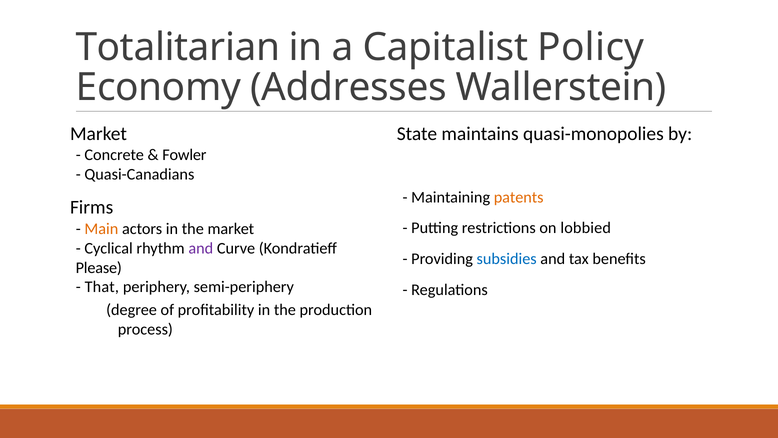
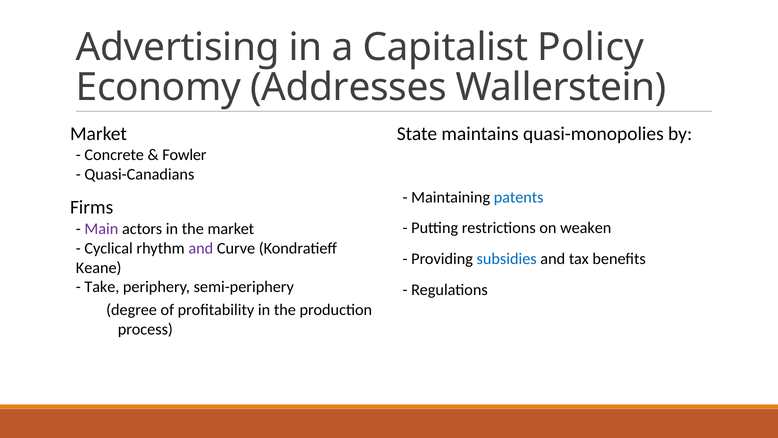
Totalitarian: Totalitarian -> Advertising
patents colour: orange -> blue
lobbied: lobbied -> weaken
Main colour: orange -> purple
Please: Please -> Keane
That: That -> Take
